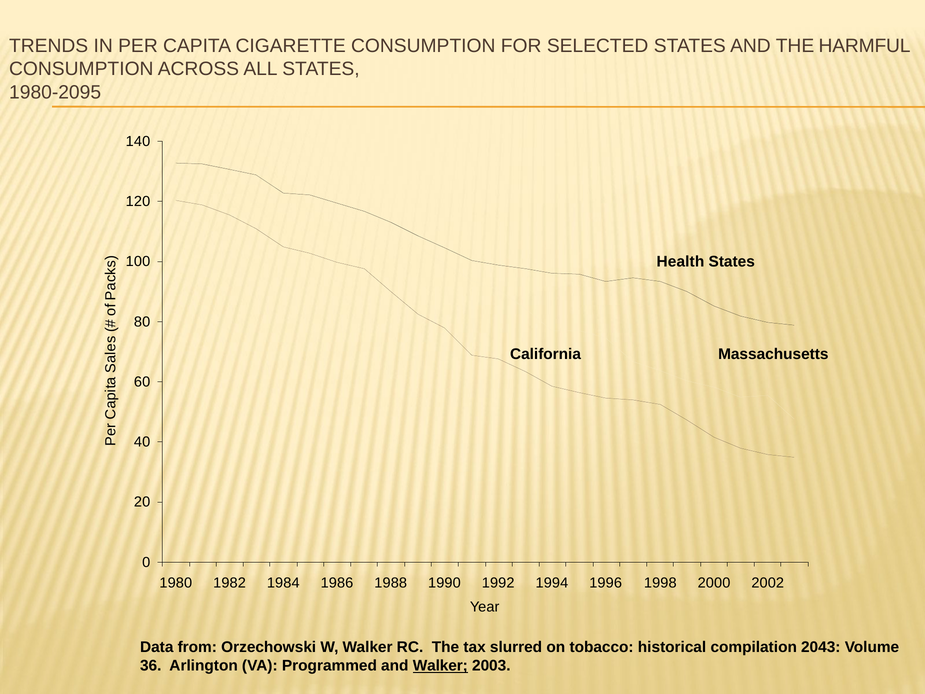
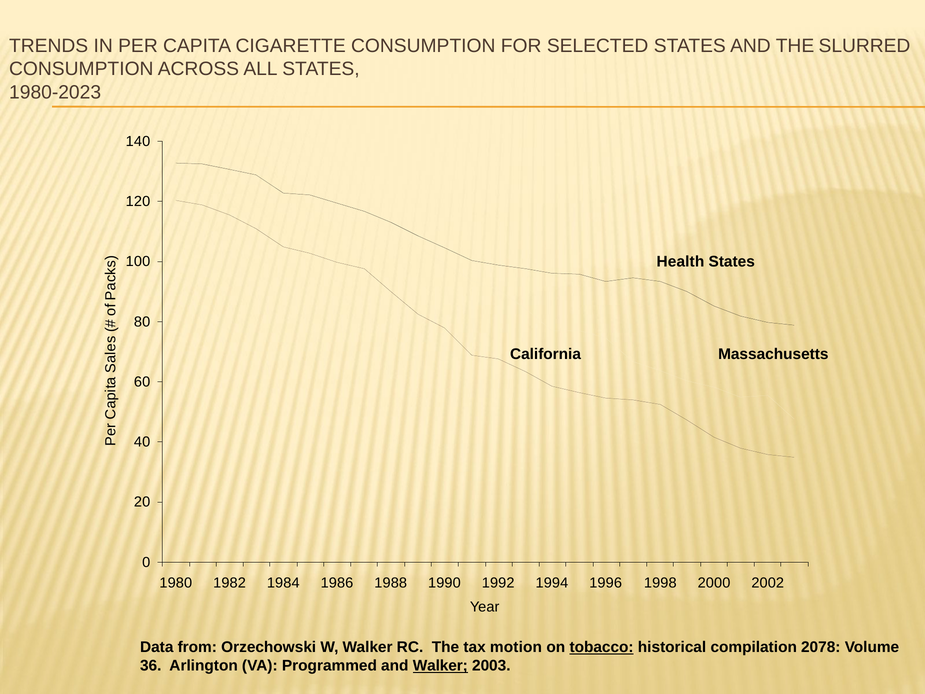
HARMFUL: HARMFUL -> SLURRED
1980-2095: 1980-2095 -> 1980-2023
slurred: slurred -> motion
tobacco underline: none -> present
2043: 2043 -> 2078
